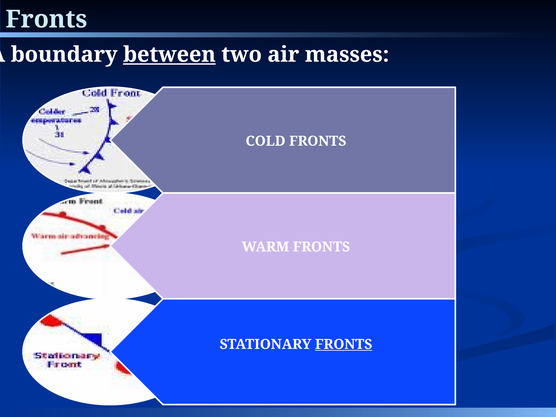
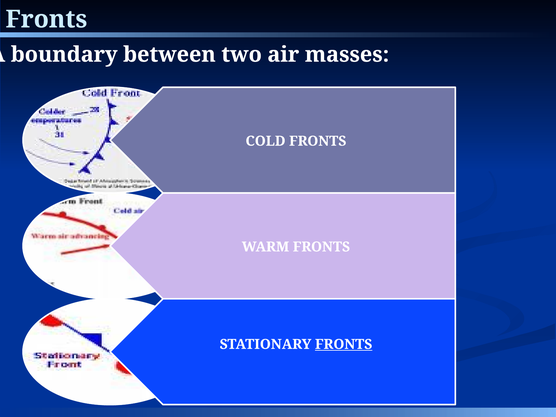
between underline: present -> none
